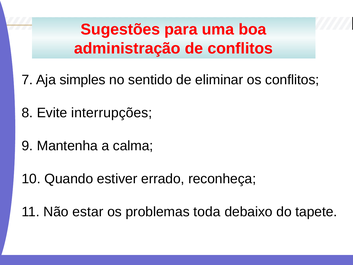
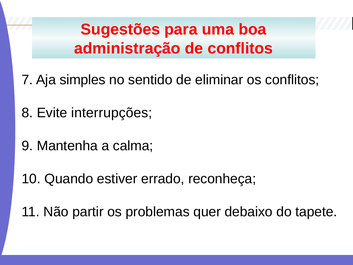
estar: estar -> partir
toda: toda -> quer
